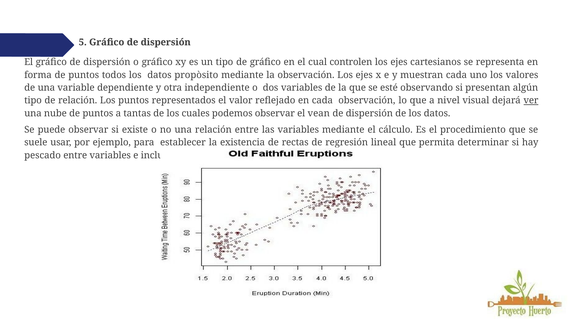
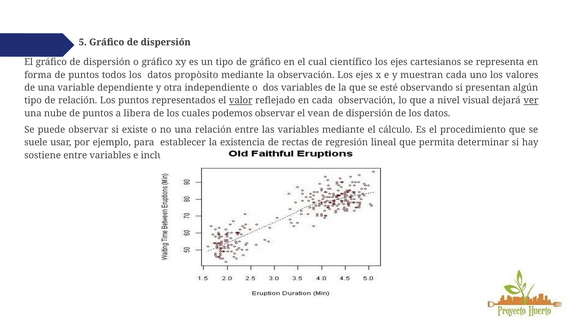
controlen: controlen -> científico
valor underline: none -> present
tantas: tantas -> libera
pescado: pescado -> sostiene
